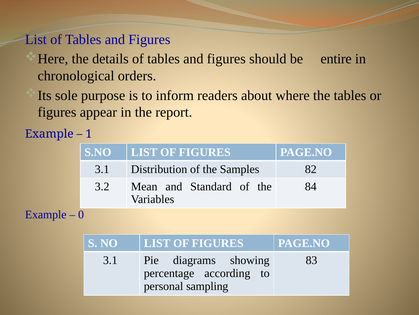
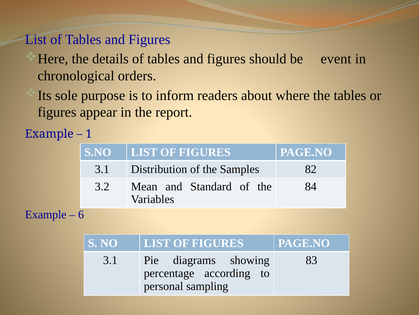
entire: entire -> event
0: 0 -> 6
